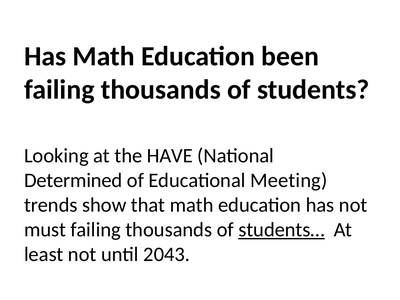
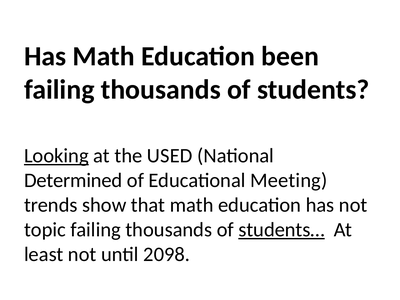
Looking underline: none -> present
HAVE: HAVE -> USED
must: must -> topic
2043: 2043 -> 2098
